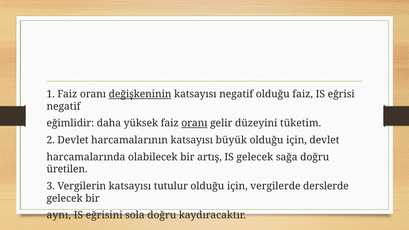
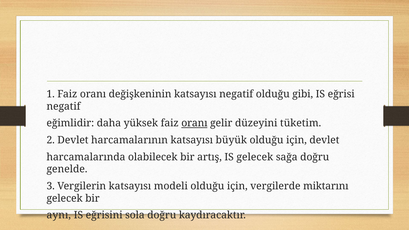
değişkeninin underline: present -> none
olduğu faiz: faiz -> gibi
üretilen: üretilen -> genelde
tutulur: tutulur -> modeli
derslerde: derslerde -> miktarını
